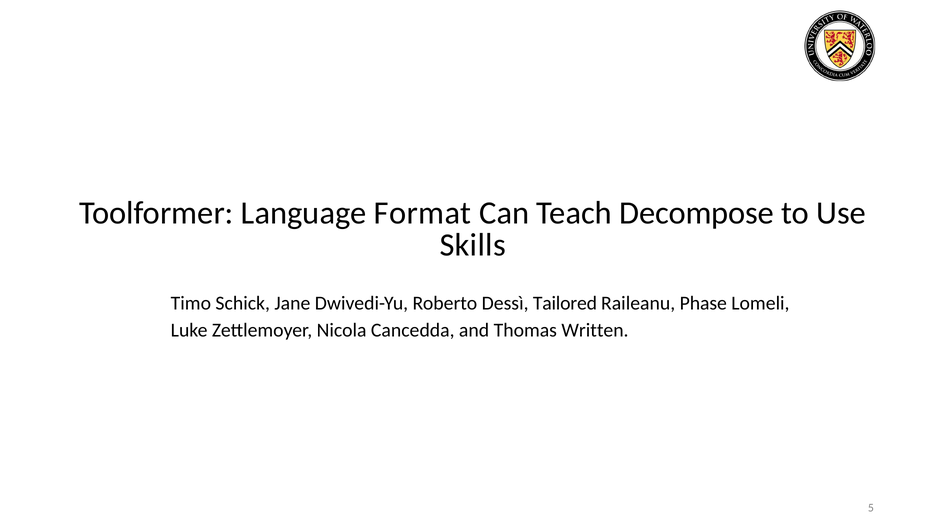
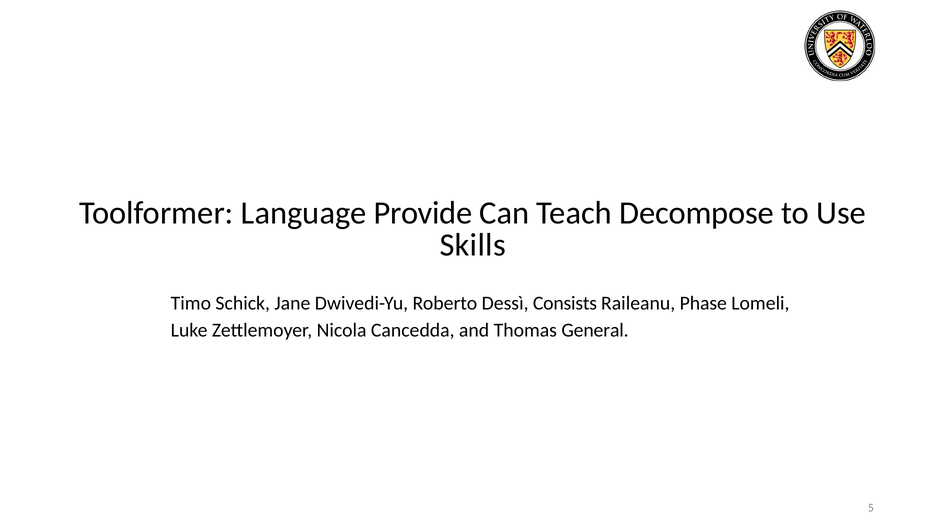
Format: Format -> Provide
Tailored: Tailored -> Consists
Written: Written -> General
